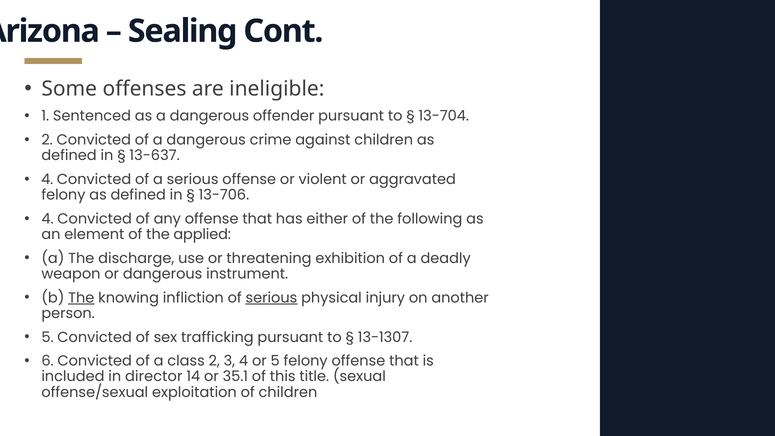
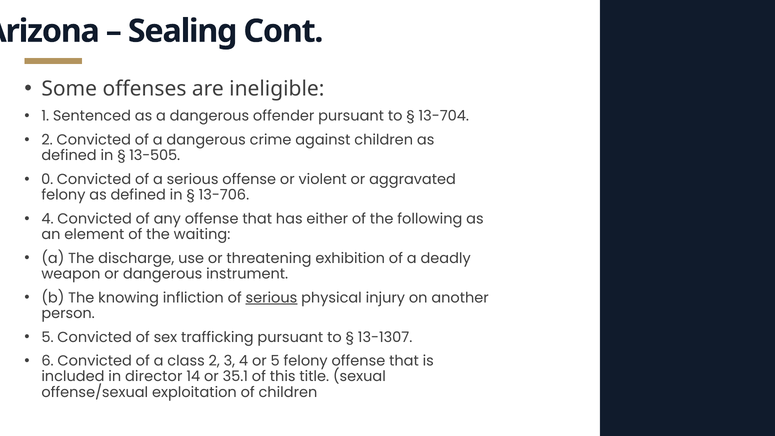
13-637: 13-637 -> 13-505
4 at (47, 179): 4 -> 0
applied: applied -> waiting
The at (81, 298) underline: present -> none
